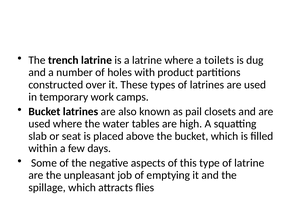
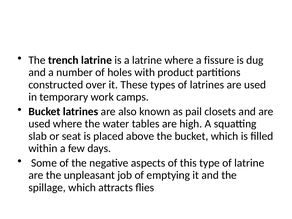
toilets: toilets -> fissure
